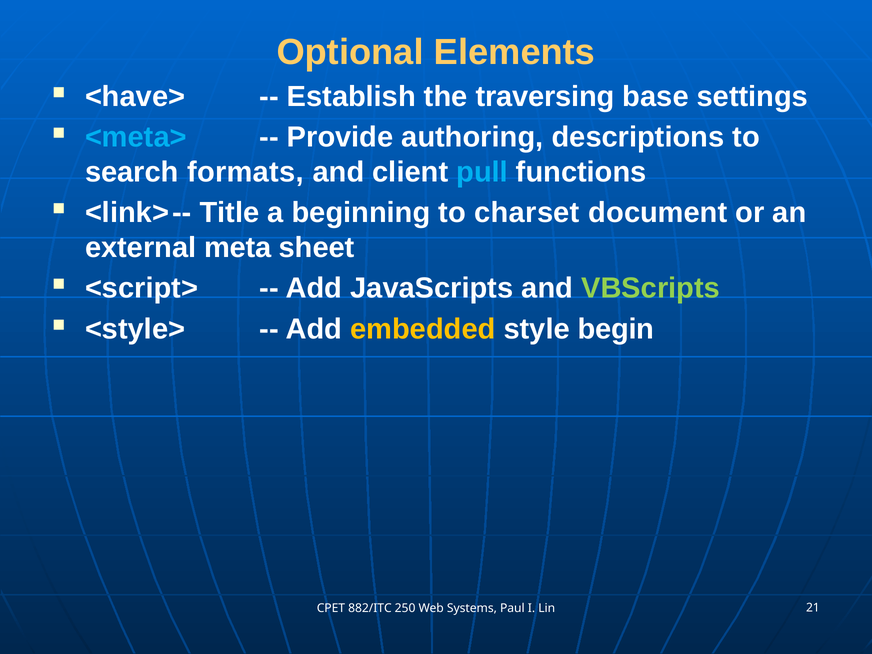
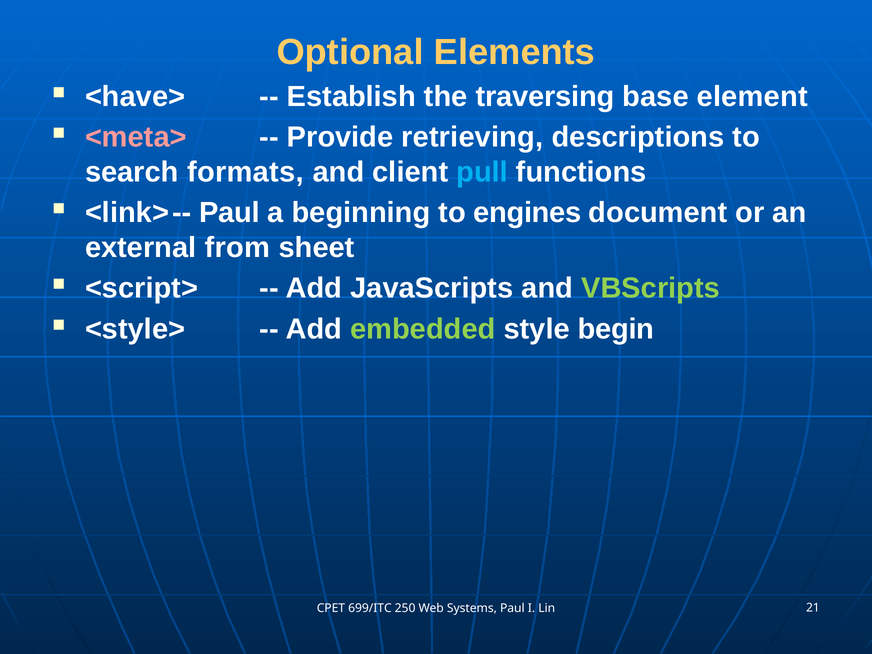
settings: settings -> element
<meta> colour: light blue -> pink
authoring: authoring -> retrieving
Title at (229, 213): Title -> Paul
charset: charset -> engines
meta: meta -> from
embedded colour: yellow -> light green
882/ITC: 882/ITC -> 699/ITC
